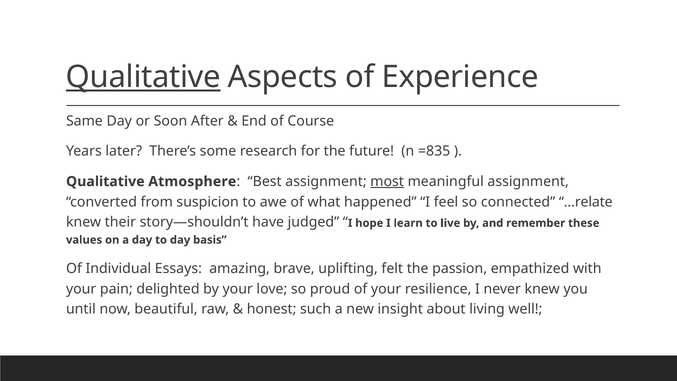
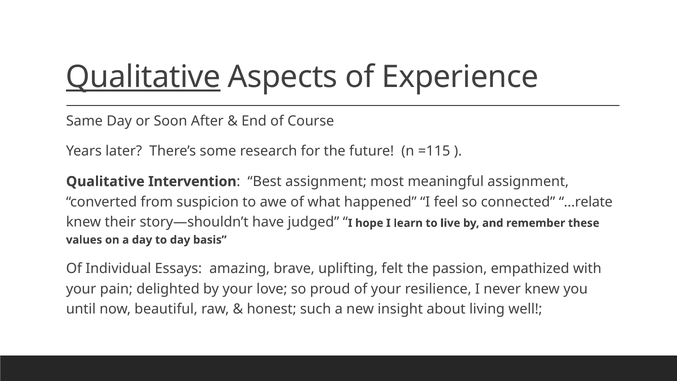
=835: =835 -> =115
Atmosphere: Atmosphere -> Intervention
most underline: present -> none
